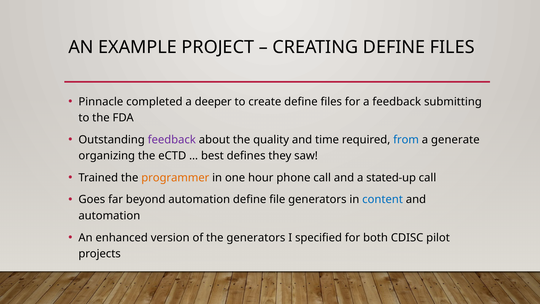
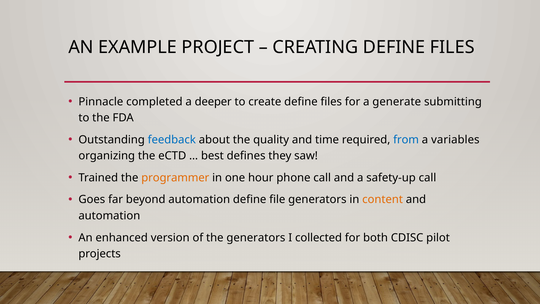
a feedback: feedback -> generate
feedback at (172, 140) colour: purple -> blue
generate: generate -> variables
stated-up: stated-up -> safety-up
content colour: blue -> orange
specified: specified -> collected
